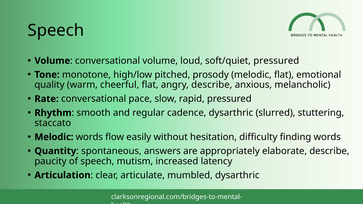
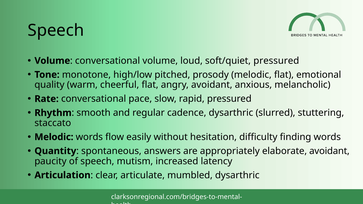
angry describe: describe -> avoidant
elaborate describe: describe -> avoidant
